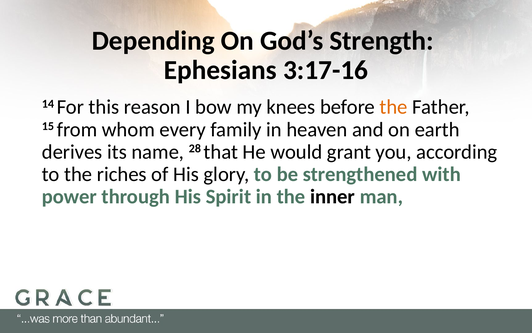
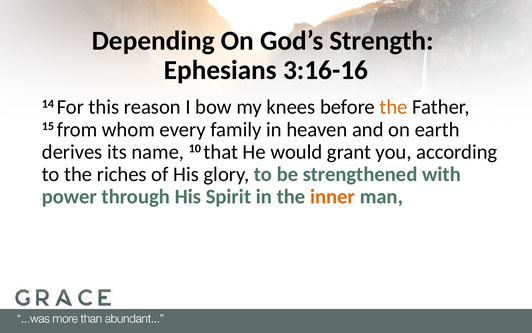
3:17-16: 3:17-16 -> 3:16-16
28: 28 -> 10
inner colour: black -> orange
